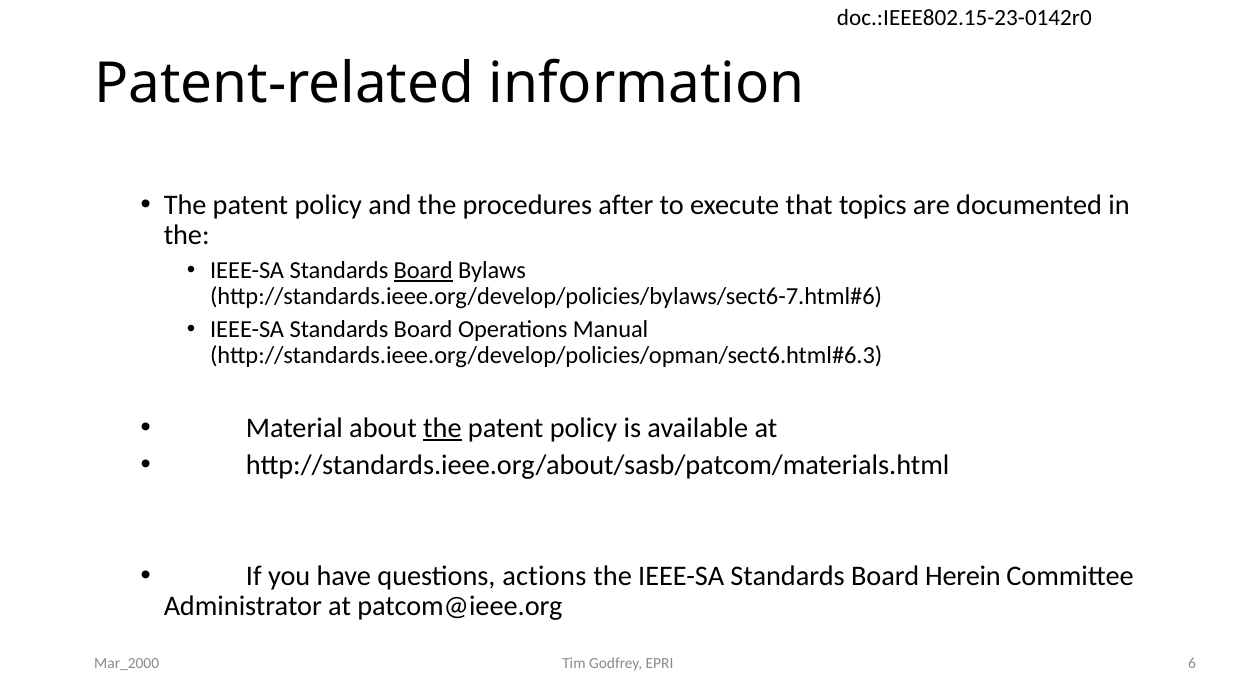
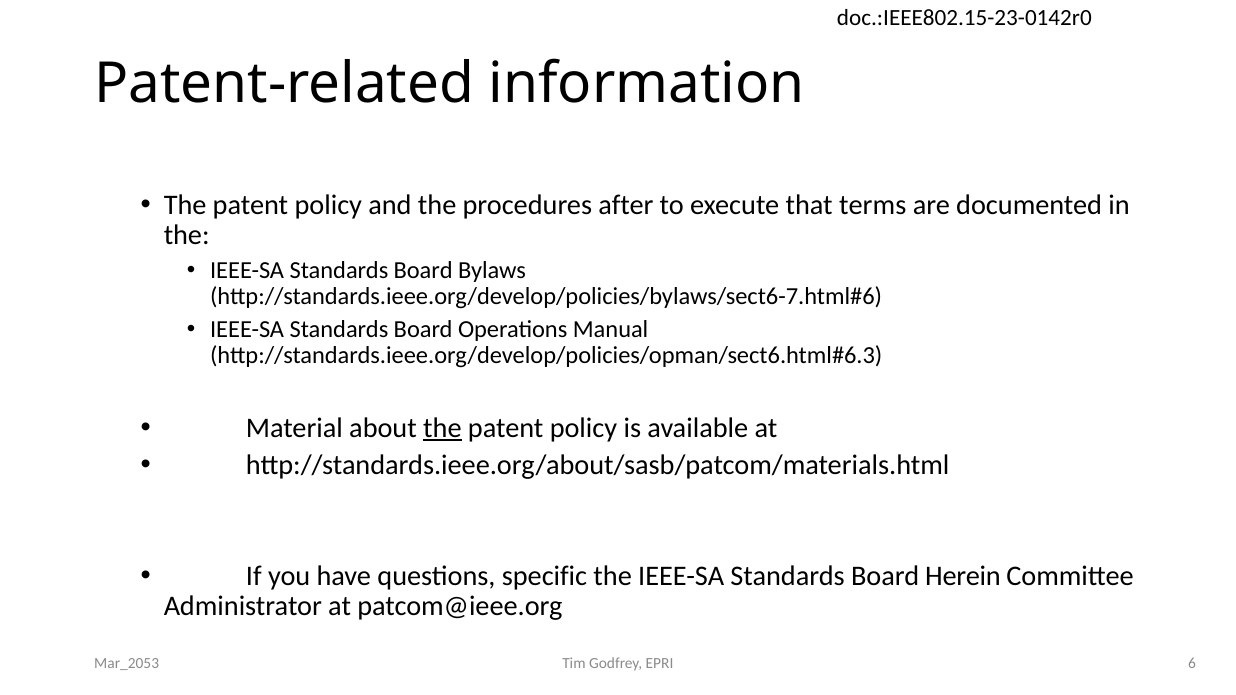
topics: topics -> terms
Board at (423, 270) underline: present -> none
actions: actions -> specific
Mar_2000: Mar_2000 -> Mar_2053
